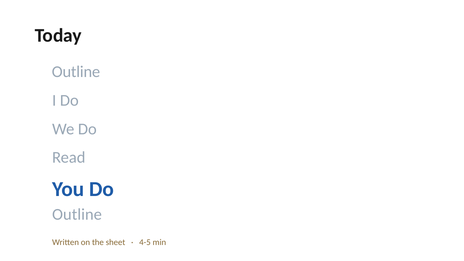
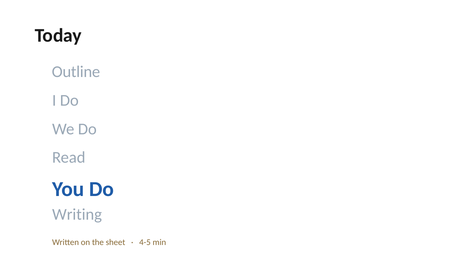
Outline at (77, 215): Outline -> Writing
